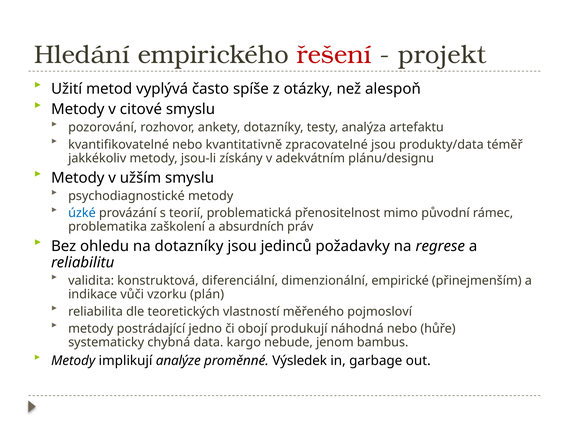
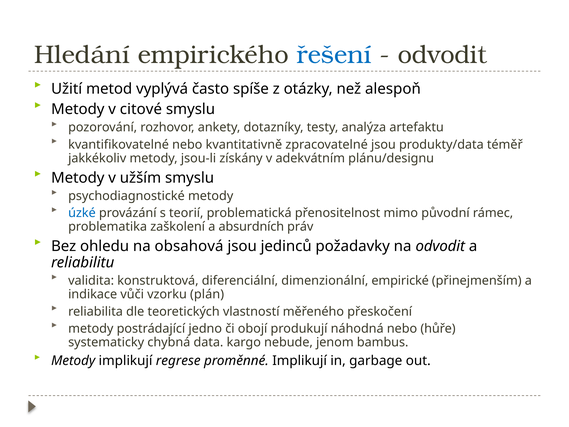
řešení colour: red -> blue
projekt at (442, 55): projekt -> odvodit
na dotazníky: dotazníky -> obsahová
na regrese: regrese -> odvodit
pojmosloví: pojmosloví -> přeskočení
analýze: analýze -> regrese
proměnné Výsledek: Výsledek -> Implikují
